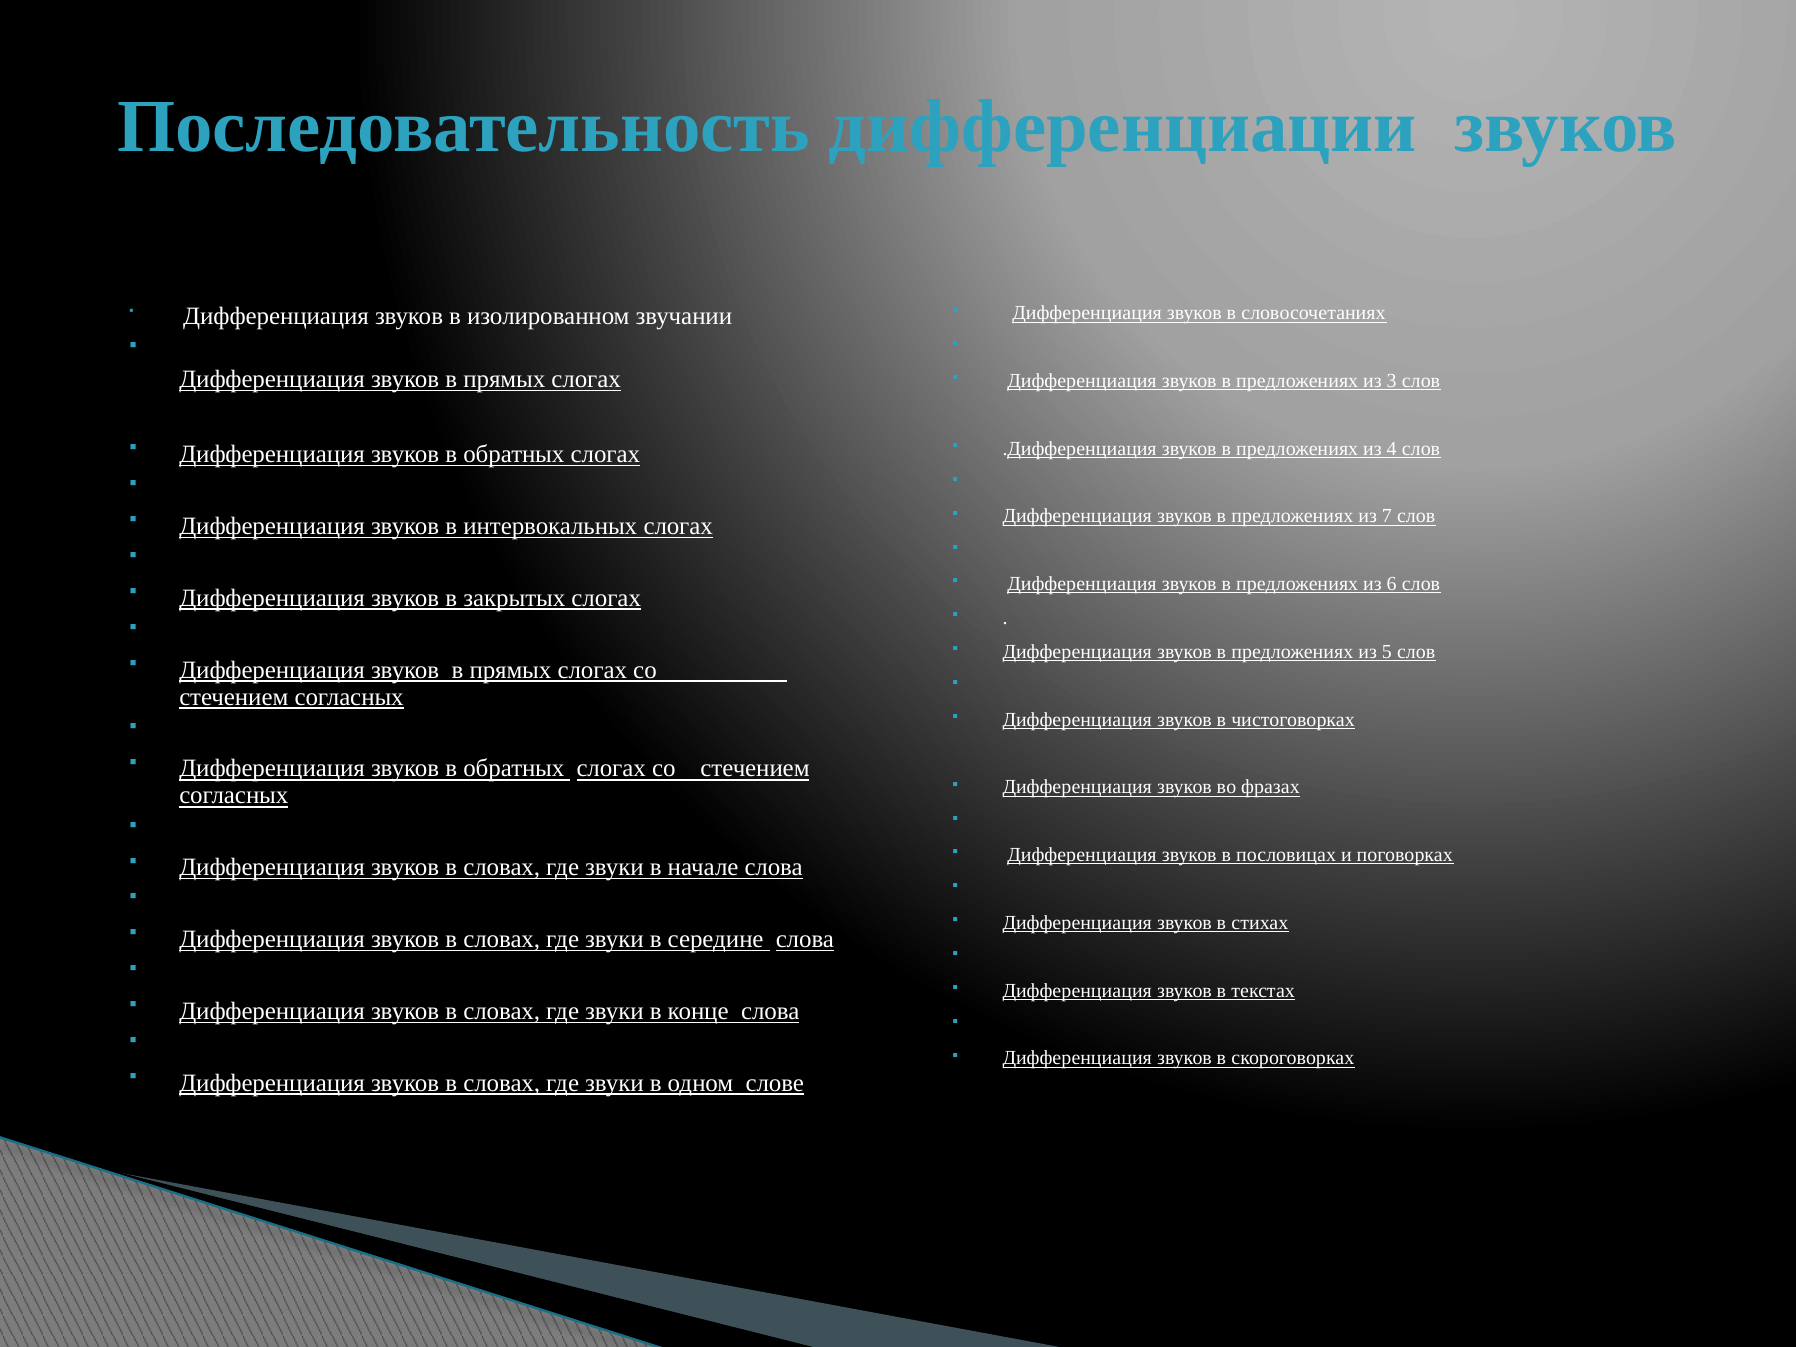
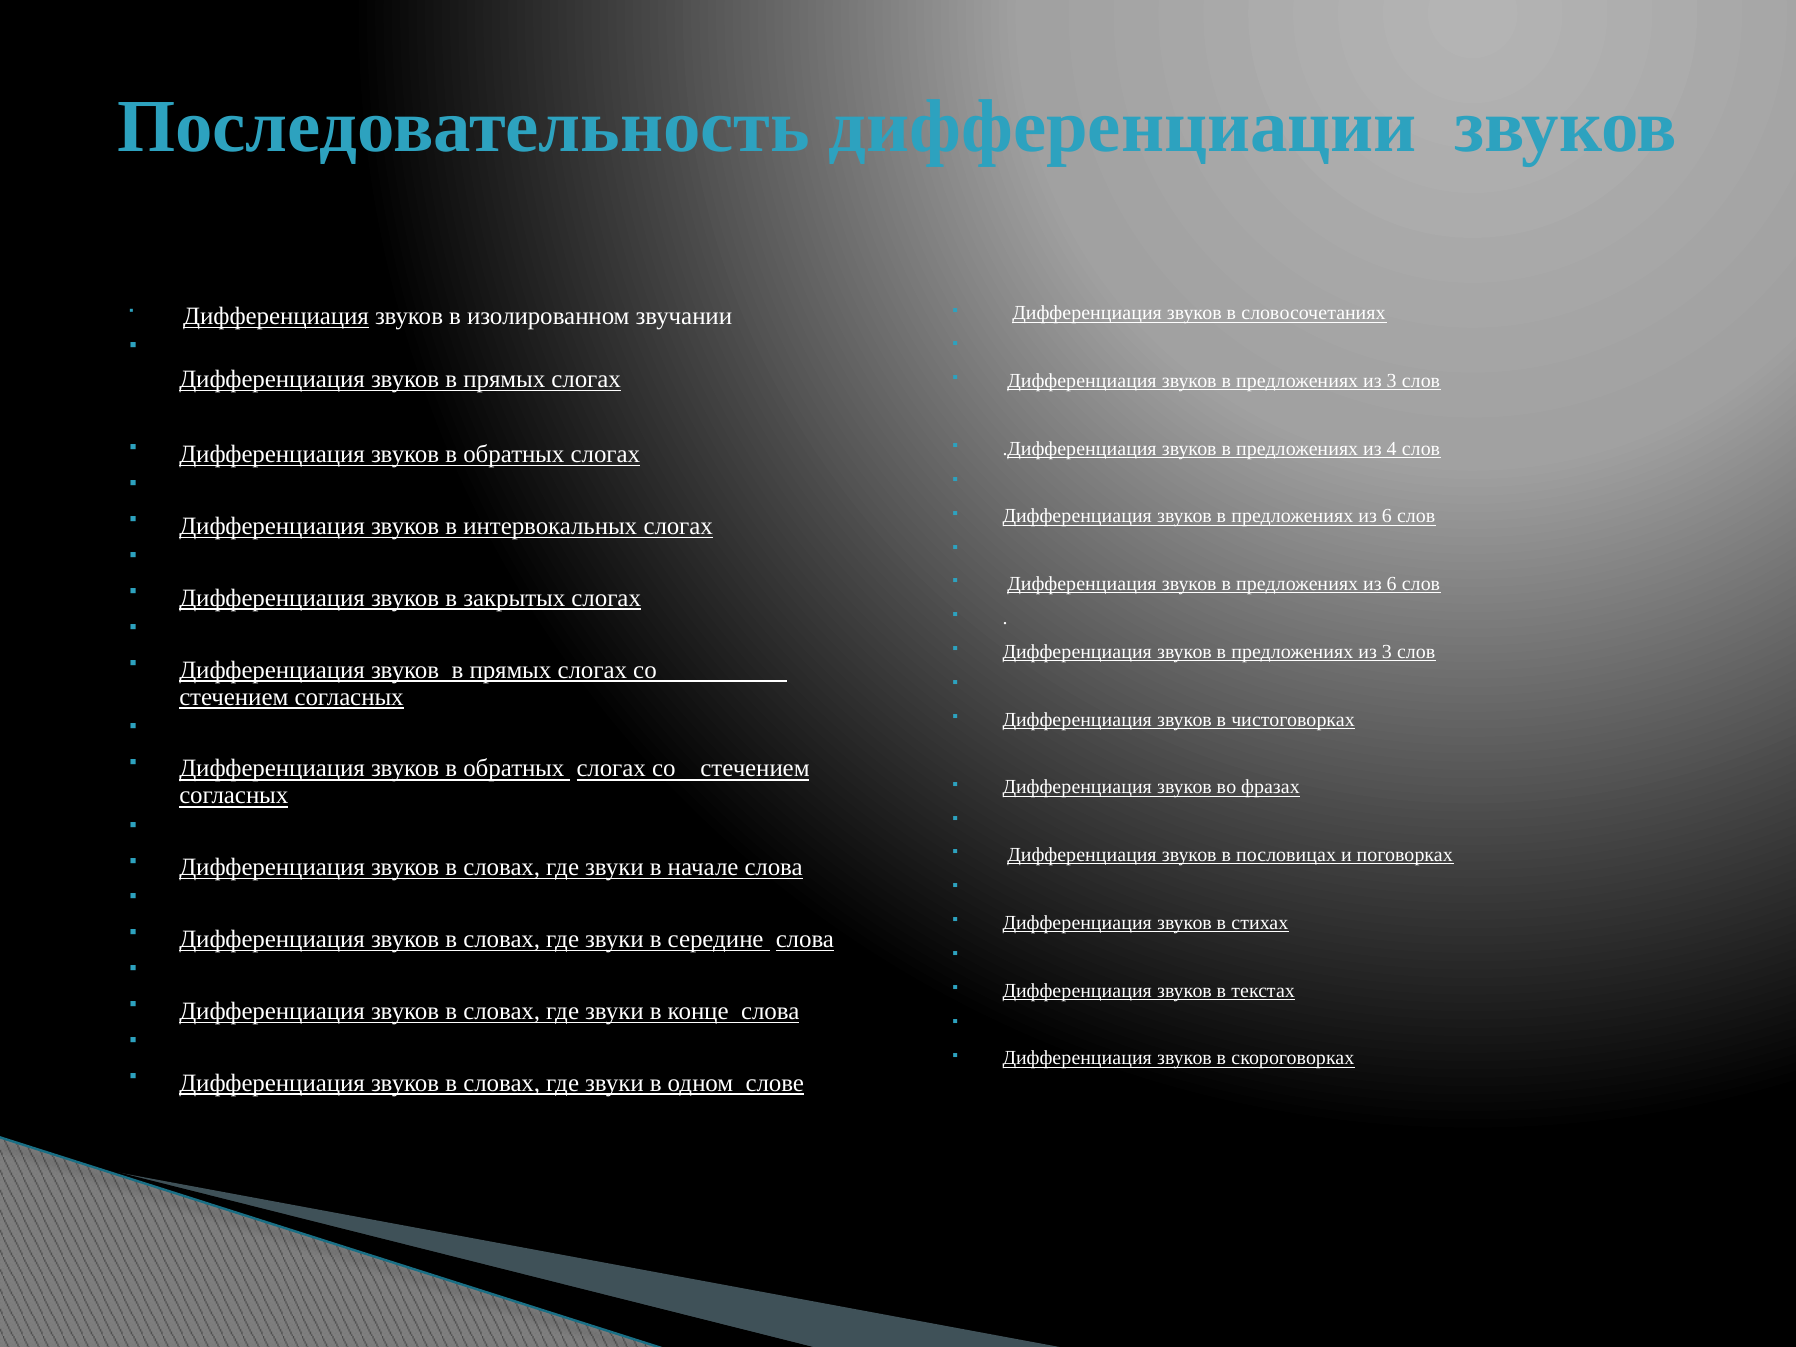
Дифференциация at (276, 317) underline: none -> present
7 at (1387, 516): 7 -> 6
5 at (1387, 652): 5 -> 3
